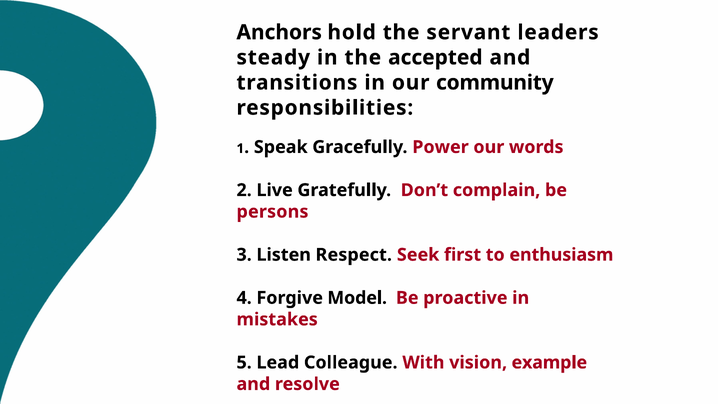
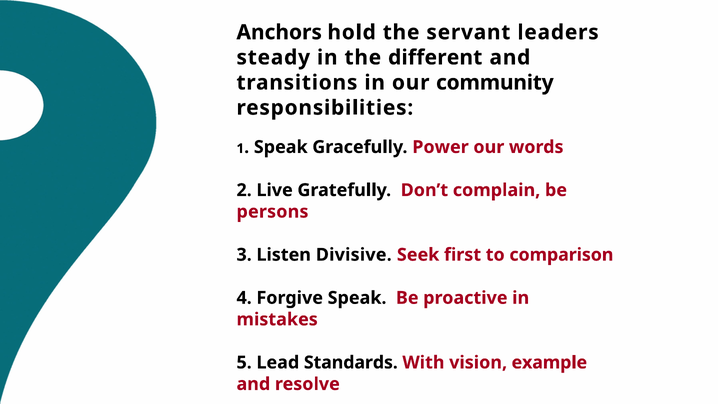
accepted: accepted -> different
Respect: Respect -> Divisive
enthusiasm: enthusiasm -> comparison
Forgive Model: Model -> Speak
Colleague: Colleague -> Standards
